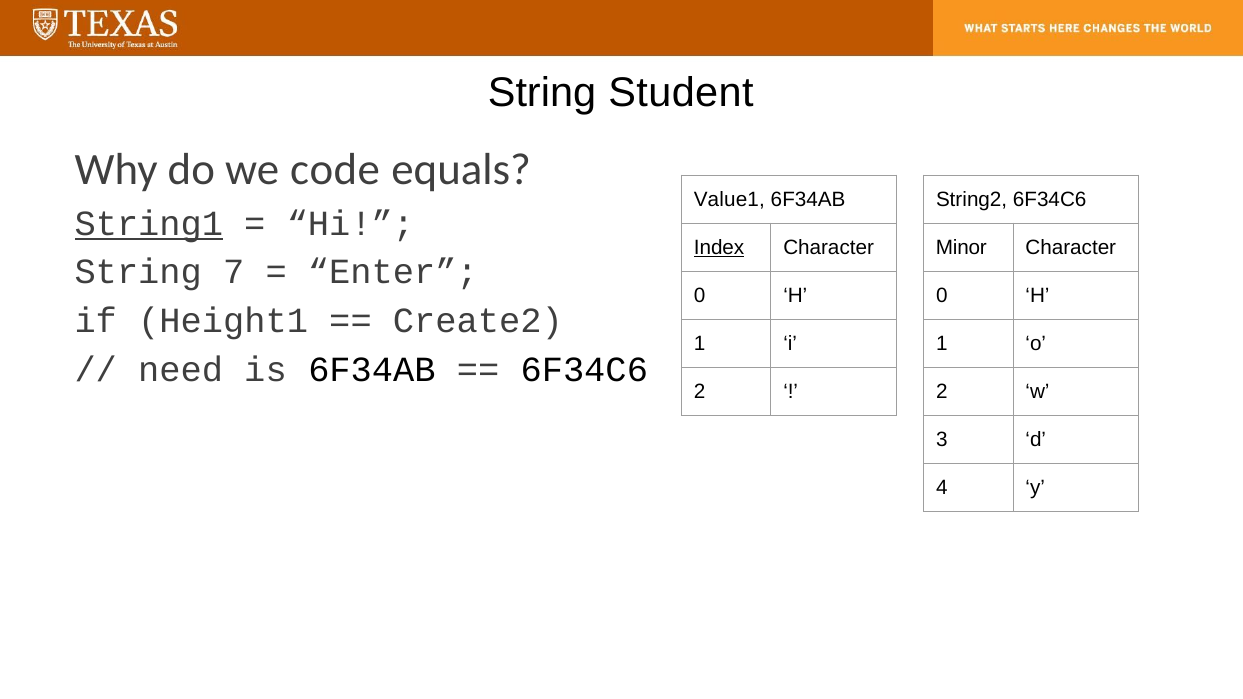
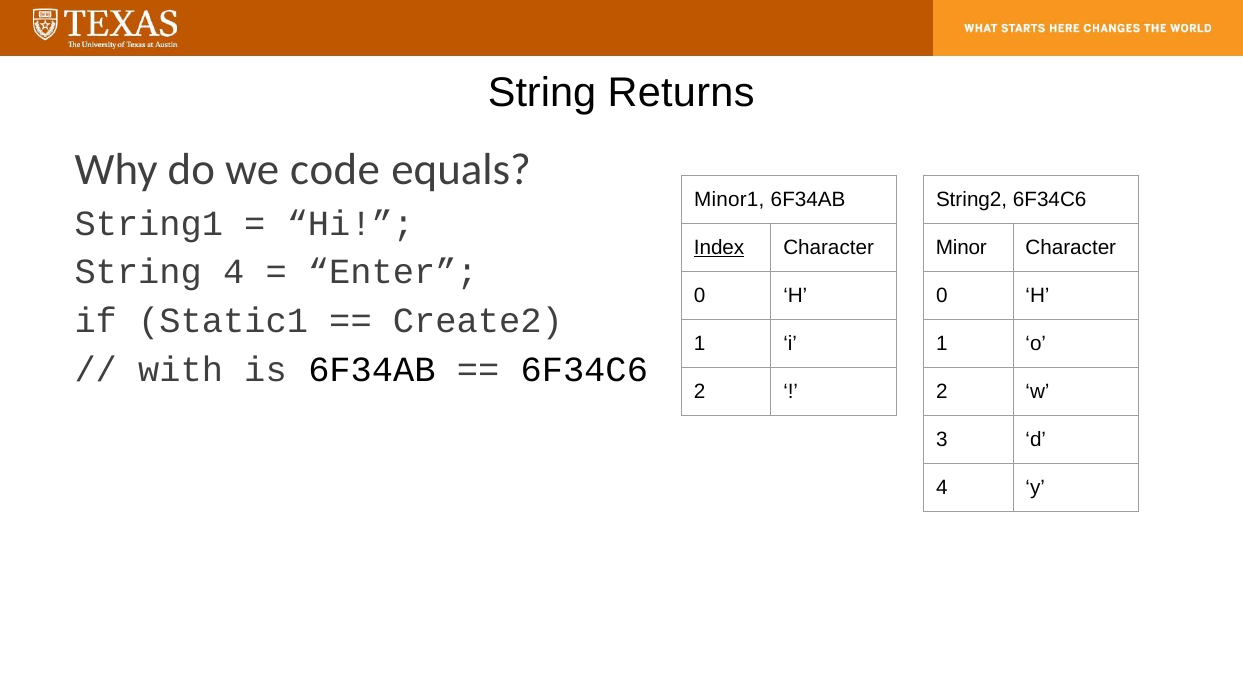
Student: Student -> Returns
Value1: Value1 -> Minor1
String1 underline: present -> none
String 7: 7 -> 4
Height1: Height1 -> Static1
need: need -> with
